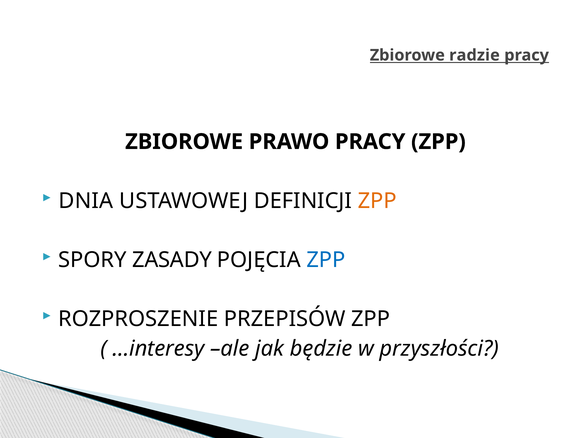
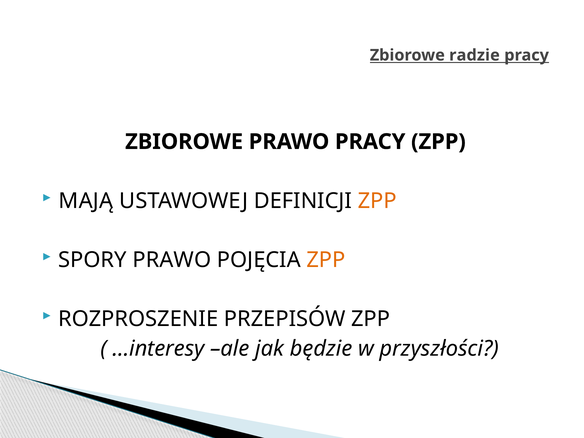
DNIA: DNIA -> MAJĄ
SPORY ZASADY: ZASADY -> PRAWO
ZPP at (326, 260) colour: blue -> orange
